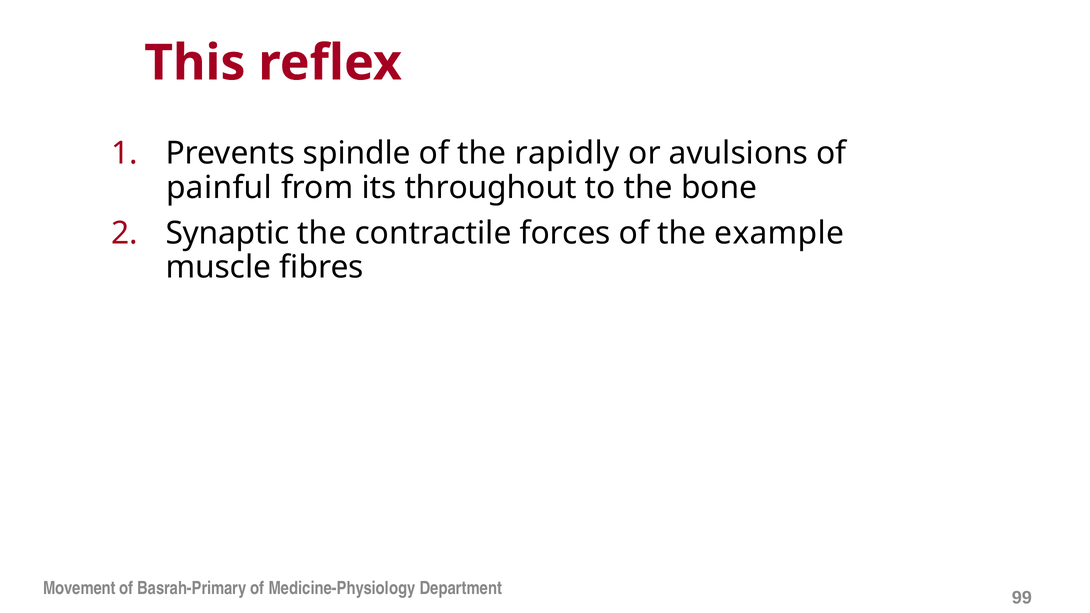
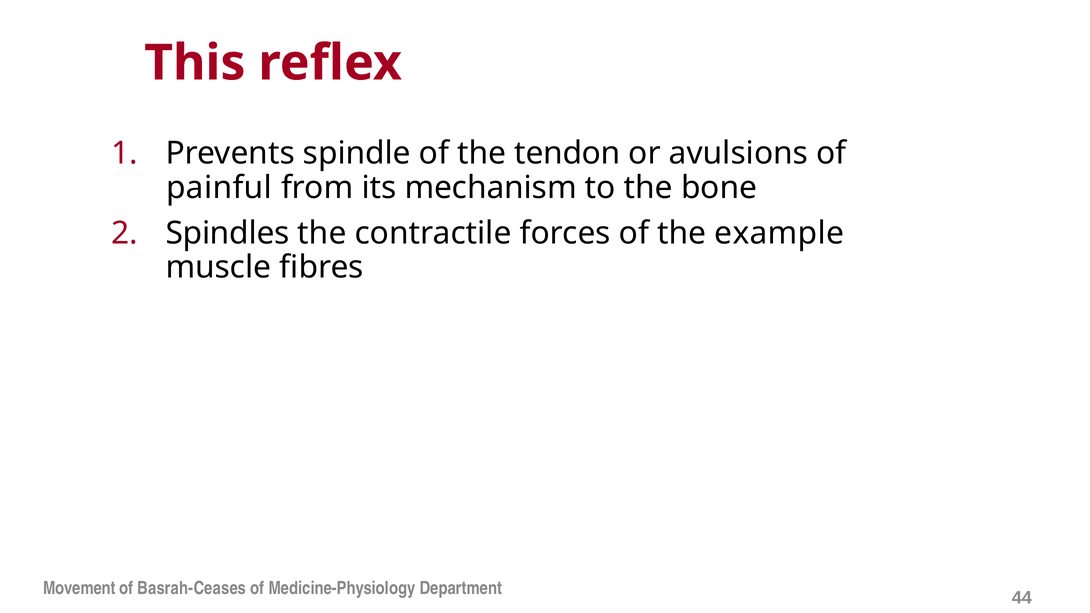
rapidly: rapidly -> tendon
throughout: throughout -> mechanism
Synaptic: Synaptic -> Spindles
Basrah-Primary: Basrah-Primary -> Basrah-Ceases
99: 99 -> 44
